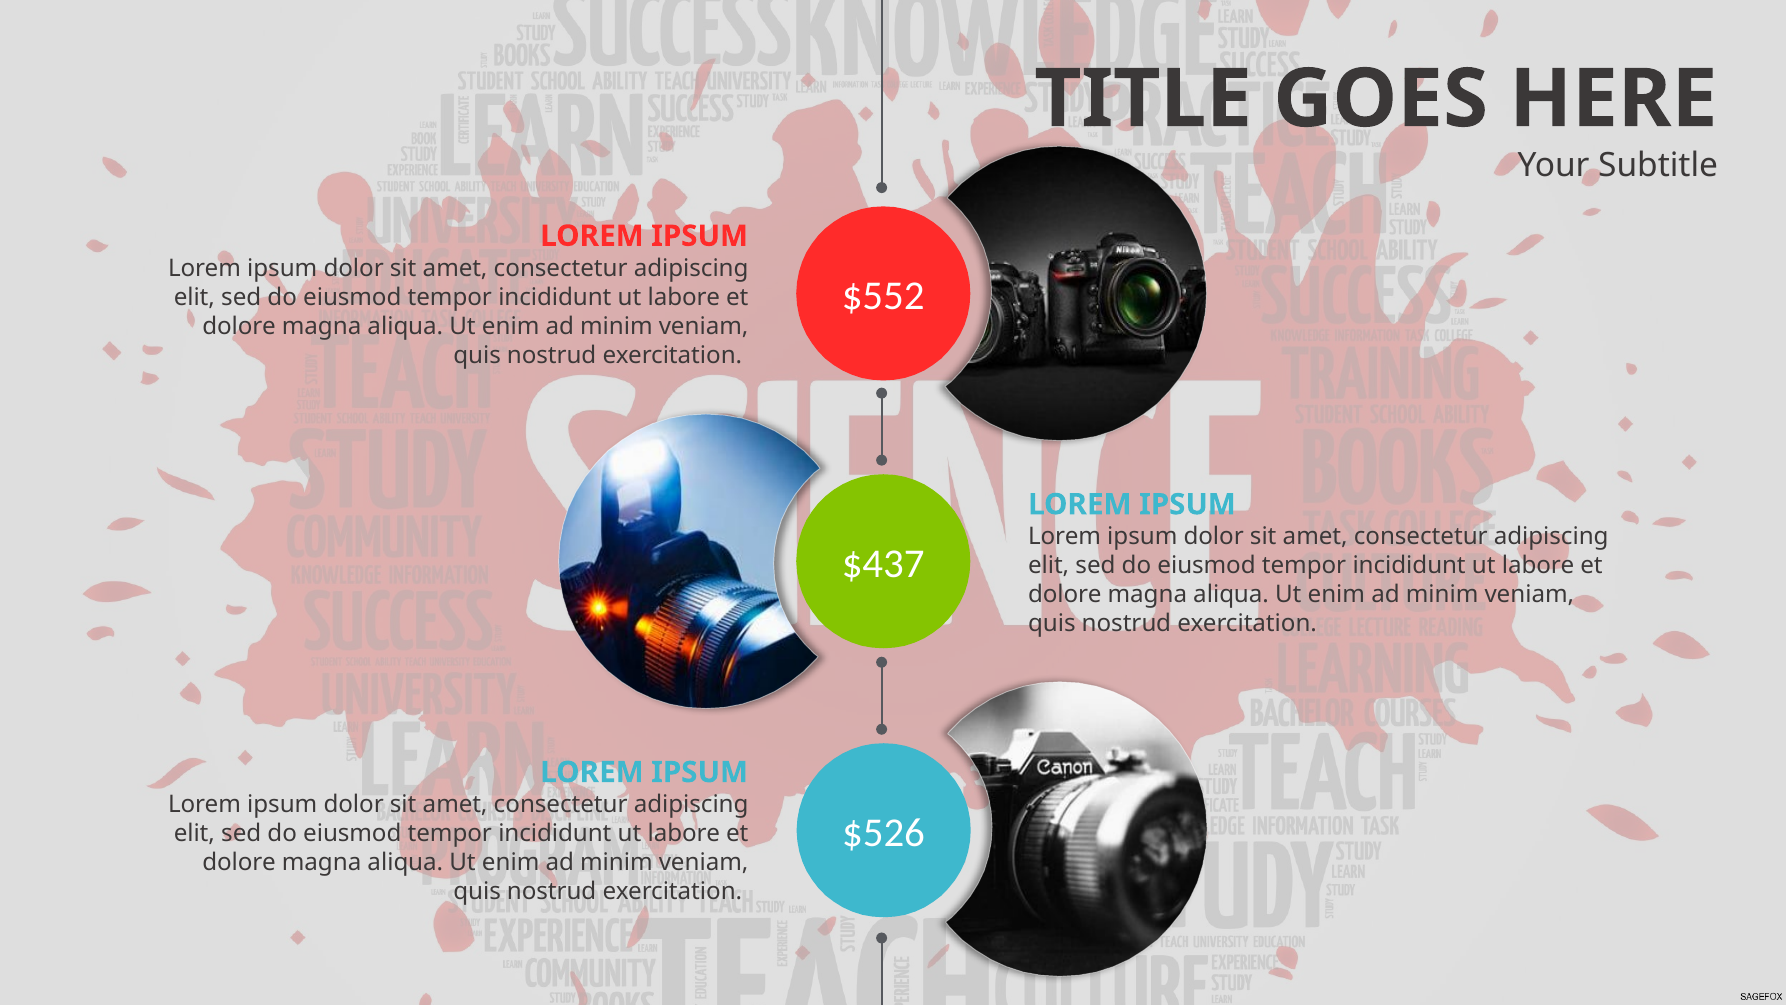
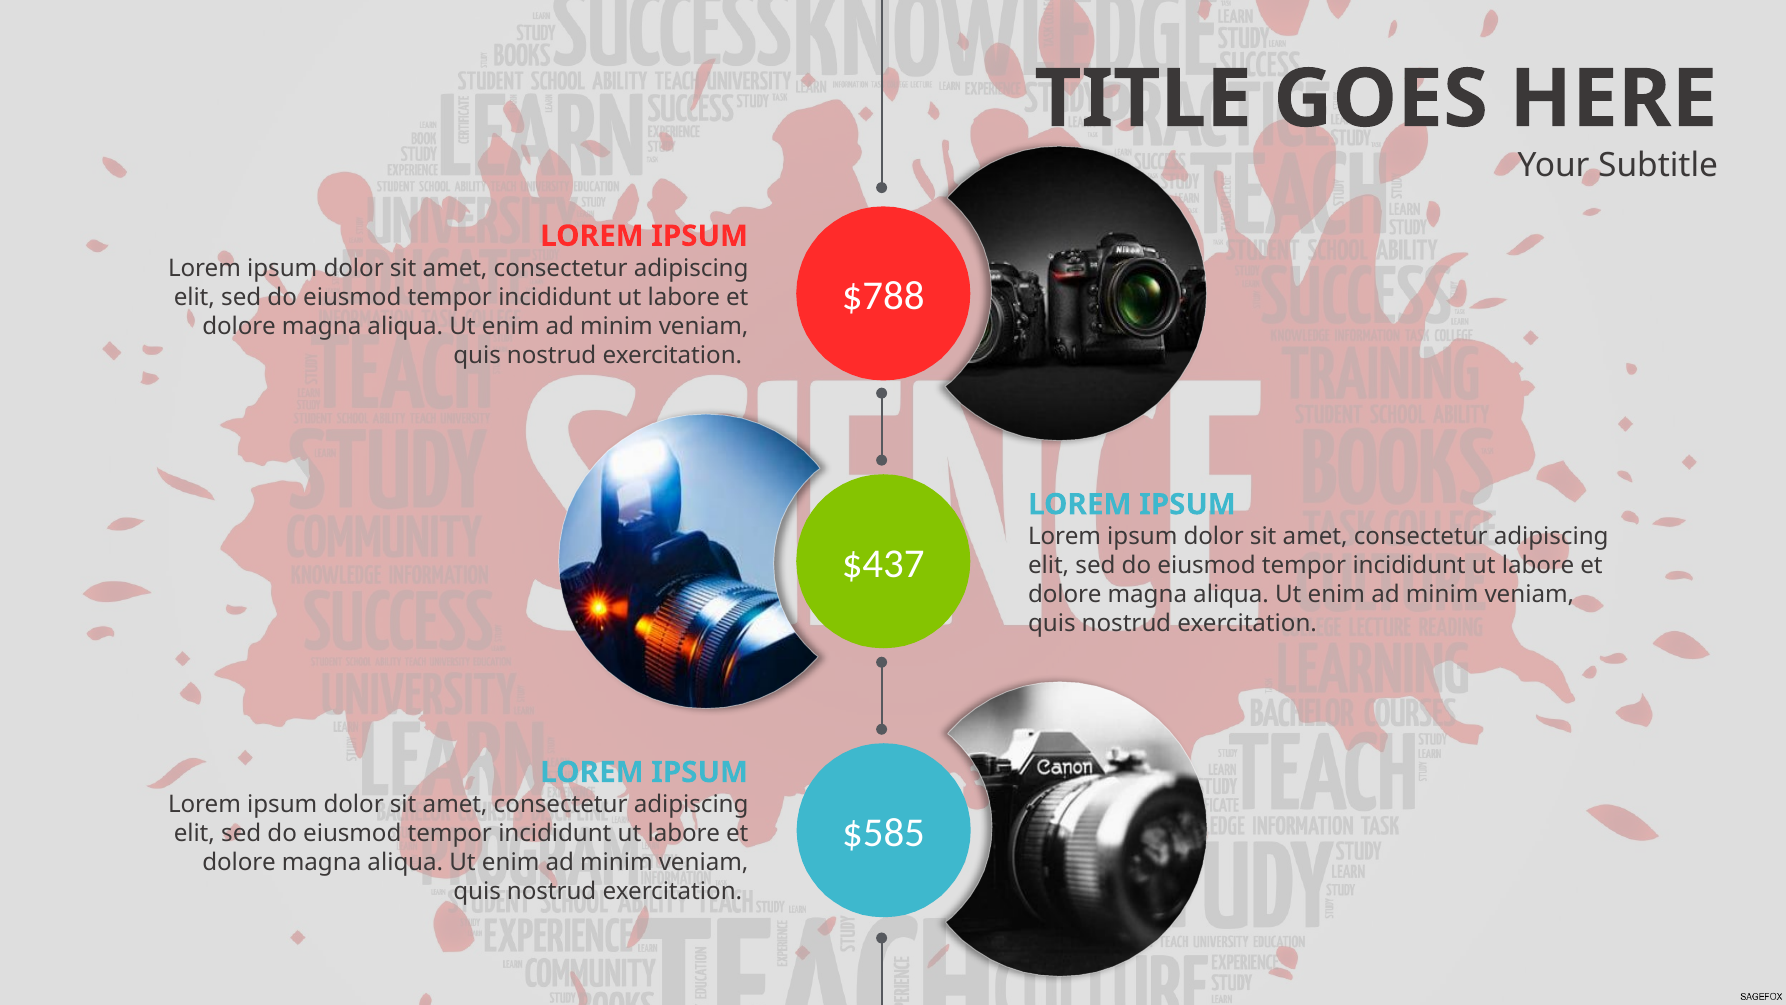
$552: $552 -> $788
$526: $526 -> $585
